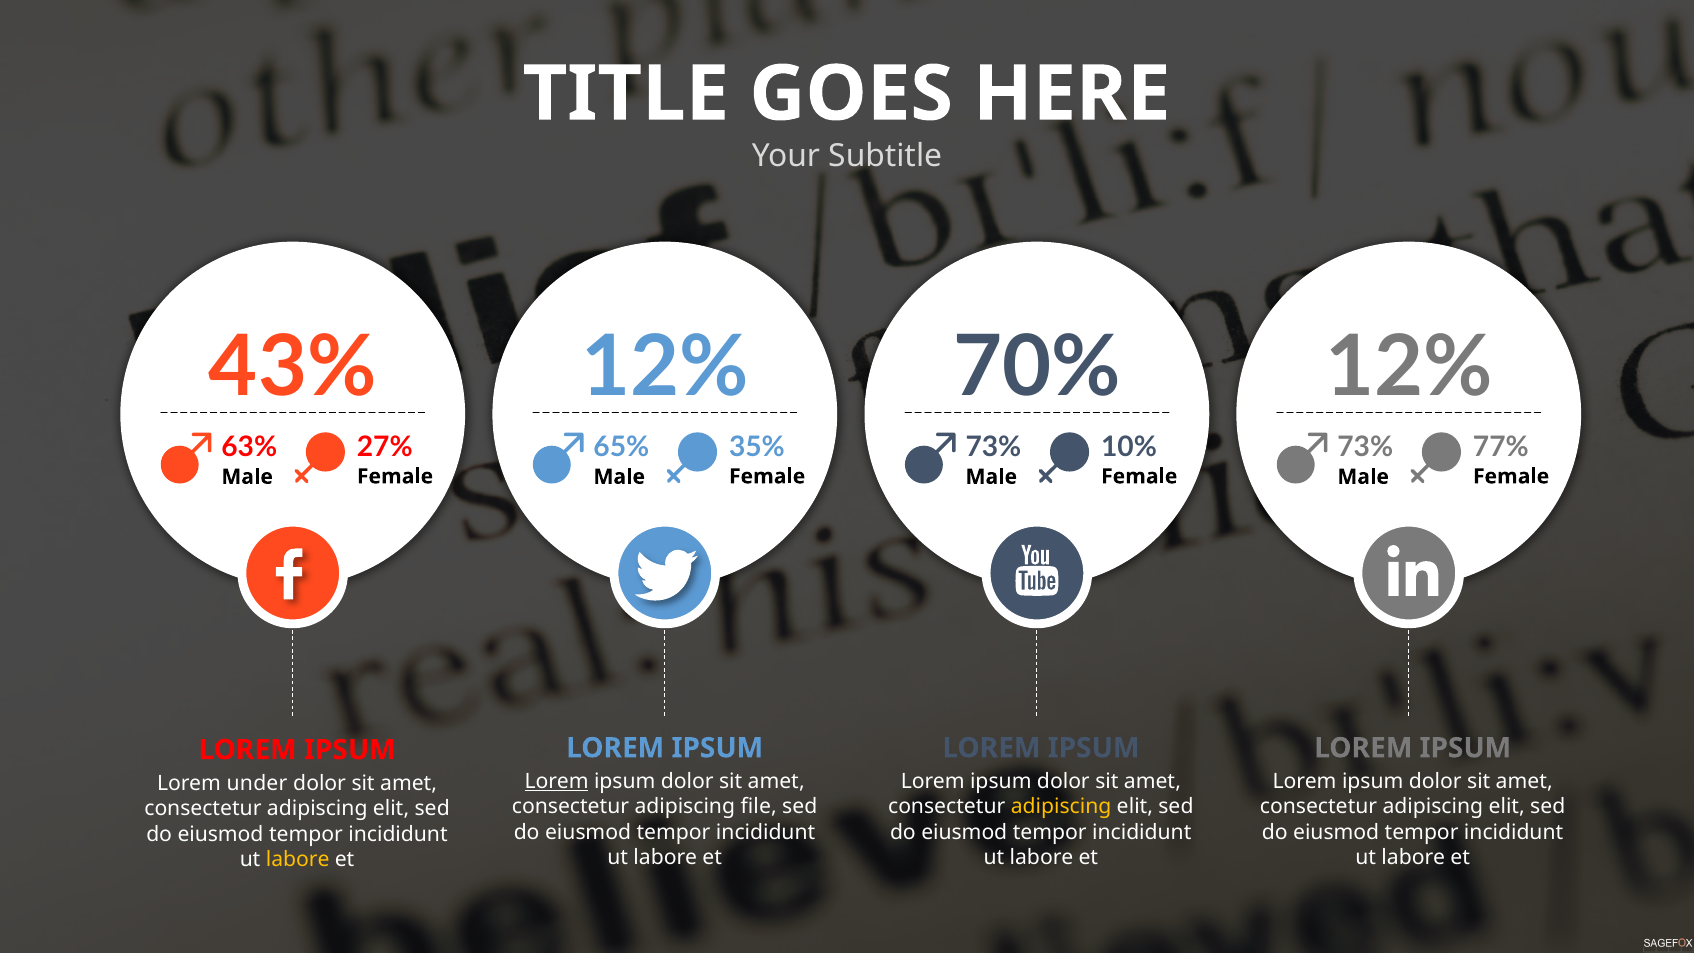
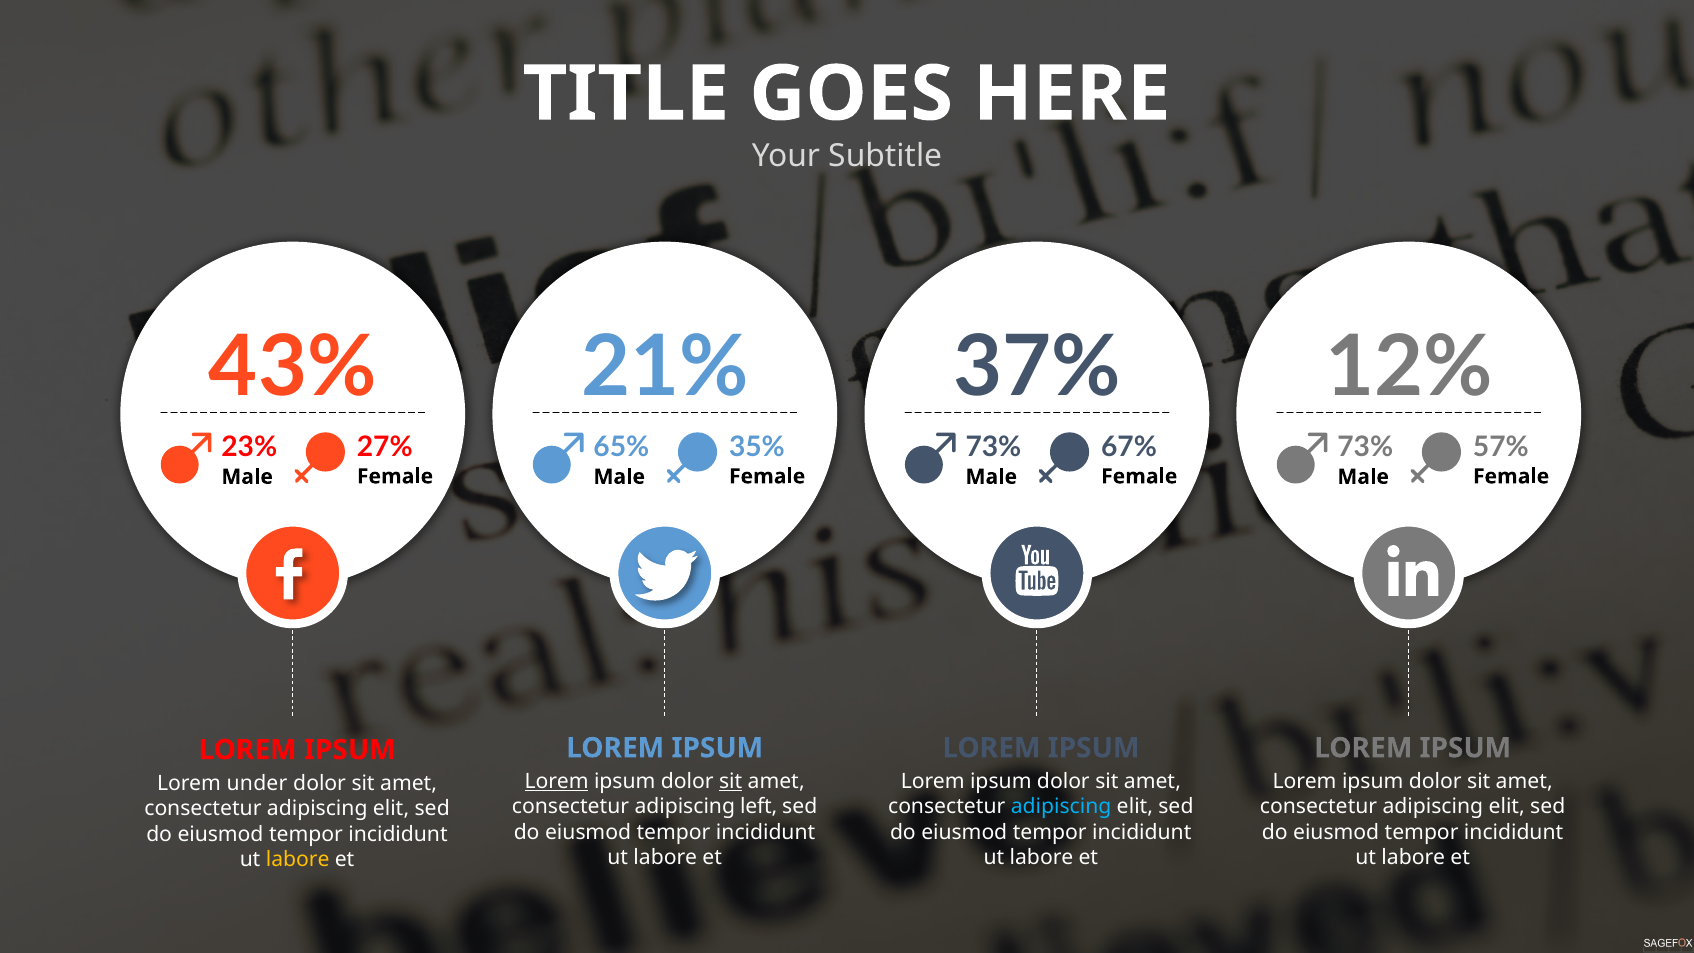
12% at (665, 368): 12% -> 21%
70%: 70% -> 37%
10%: 10% -> 67%
77%: 77% -> 57%
63%: 63% -> 23%
sit at (731, 781) underline: none -> present
file: file -> left
adipiscing at (1061, 807) colour: yellow -> light blue
